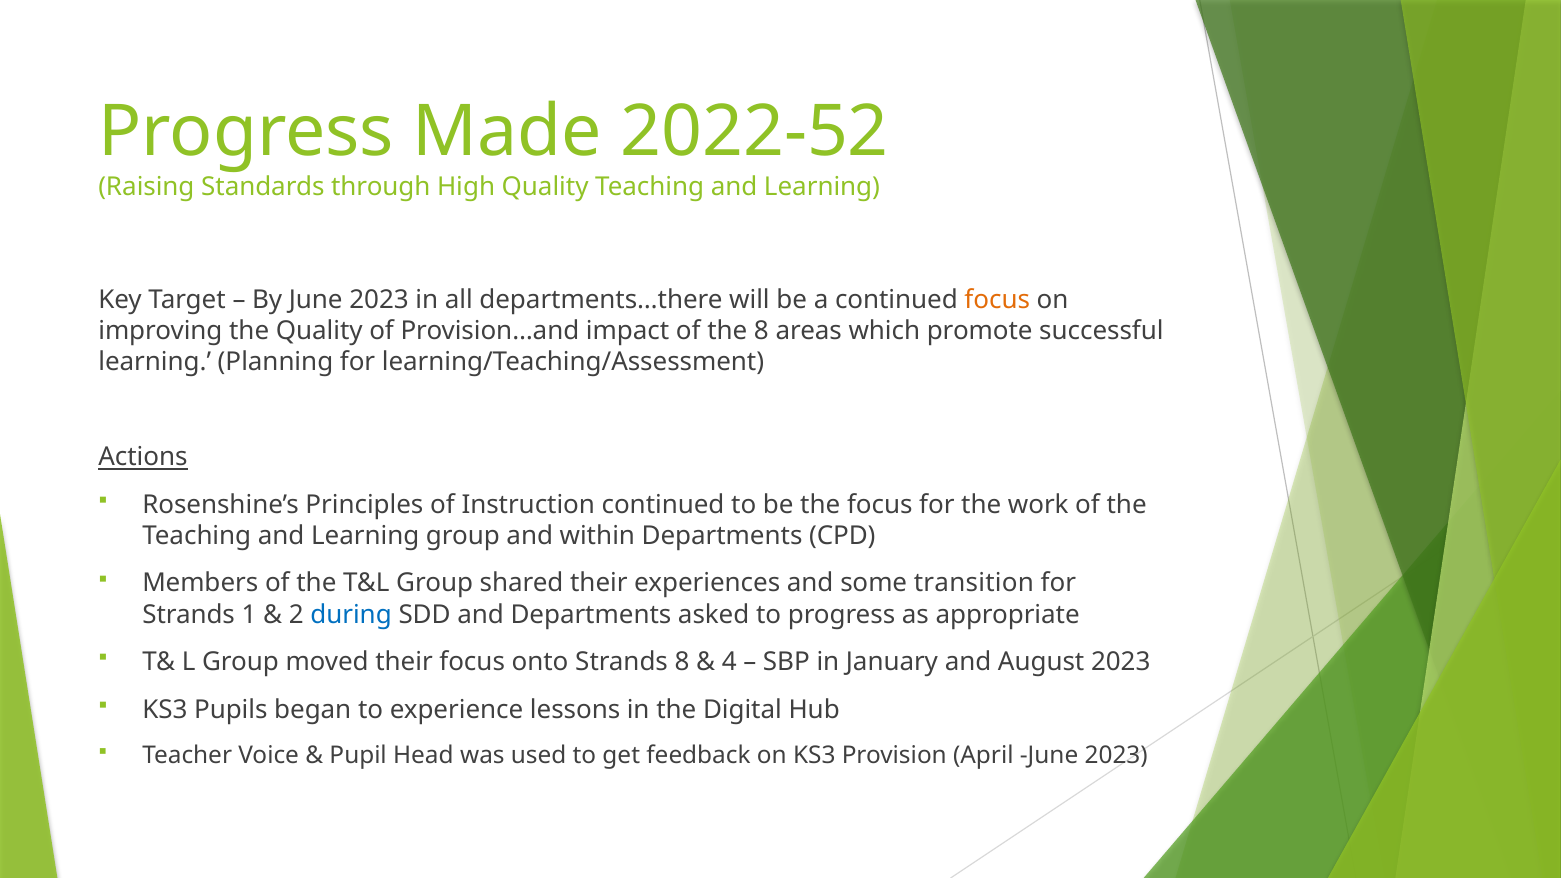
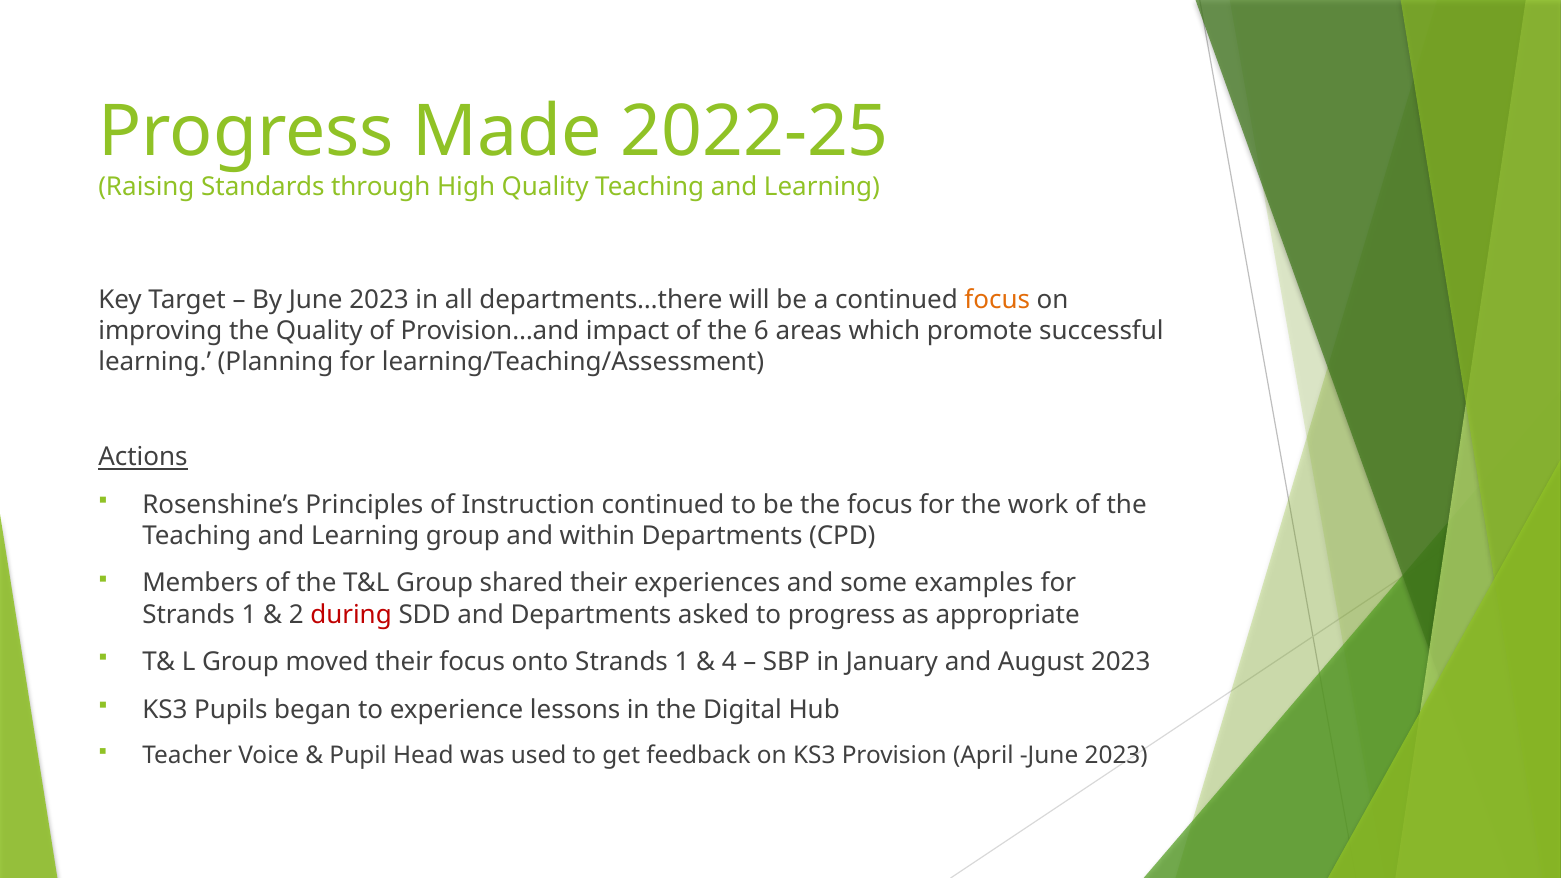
2022-52: 2022-52 -> 2022-25
the 8: 8 -> 6
transition: transition -> examples
during colour: blue -> red
onto Strands 8: 8 -> 1
